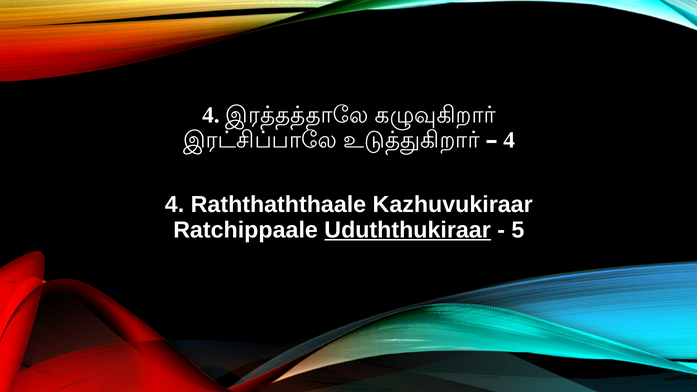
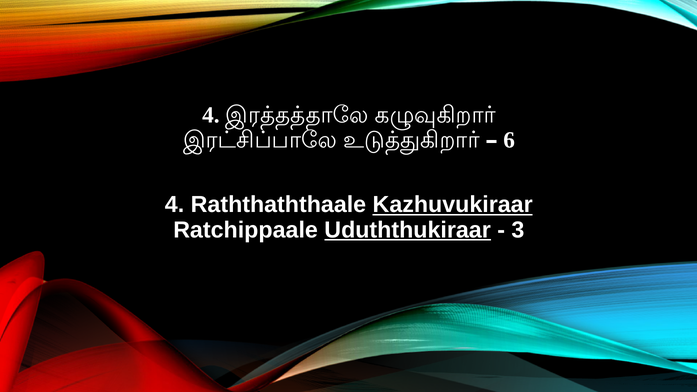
4 at (509, 140): 4 -> 6
Kazhuvukiraar underline: none -> present
5: 5 -> 3
